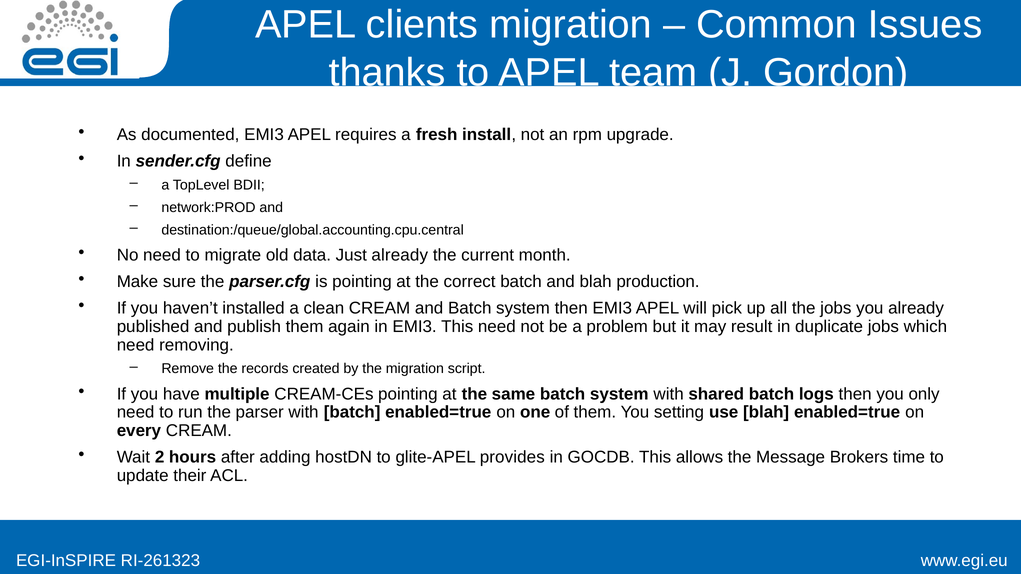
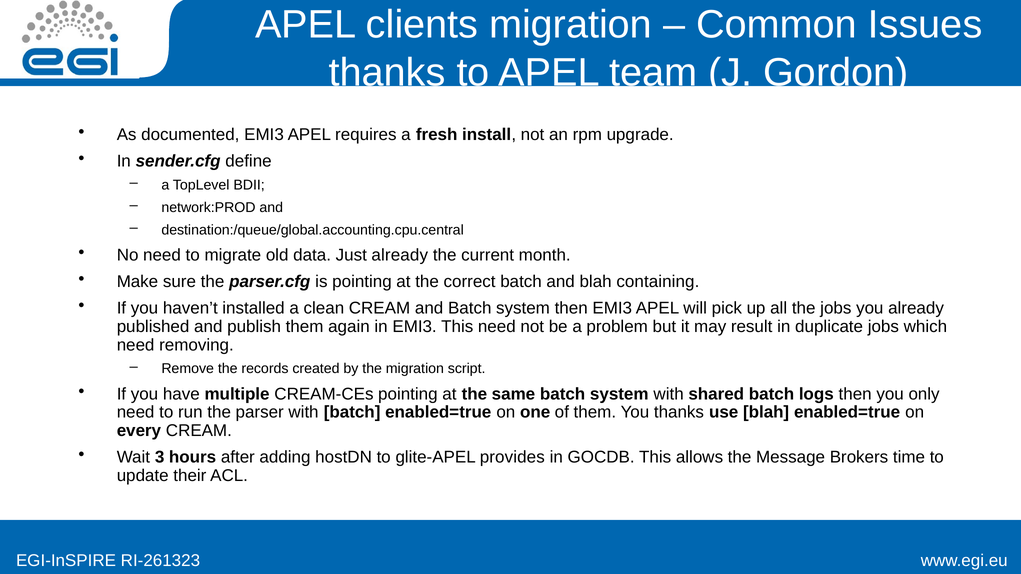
production: production -> containing
You setting: setting -> thanks
2: 2 -> 3
